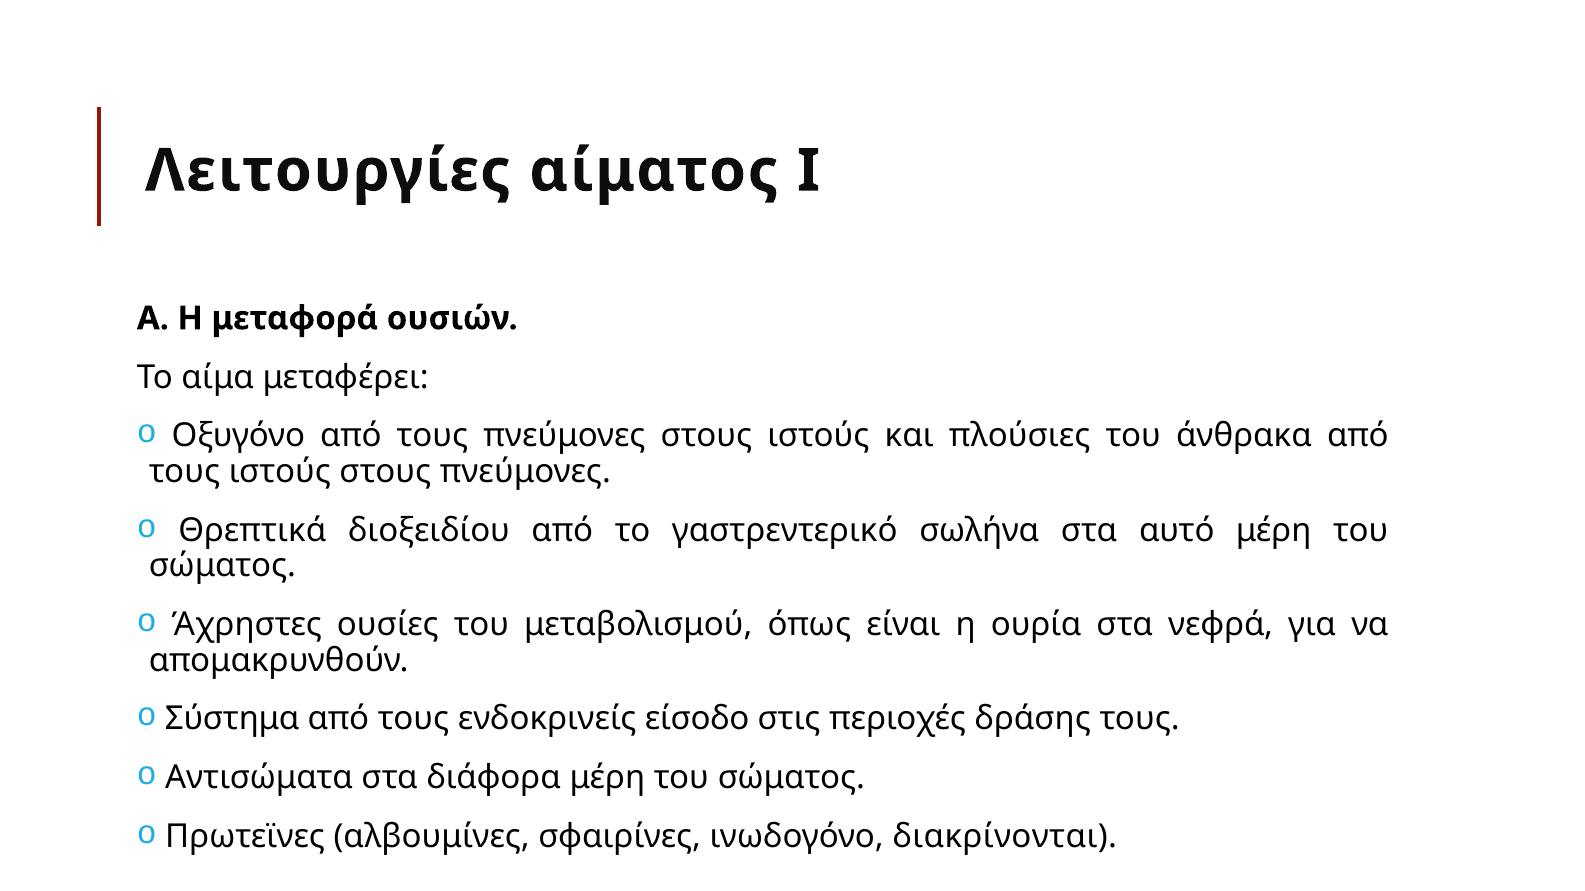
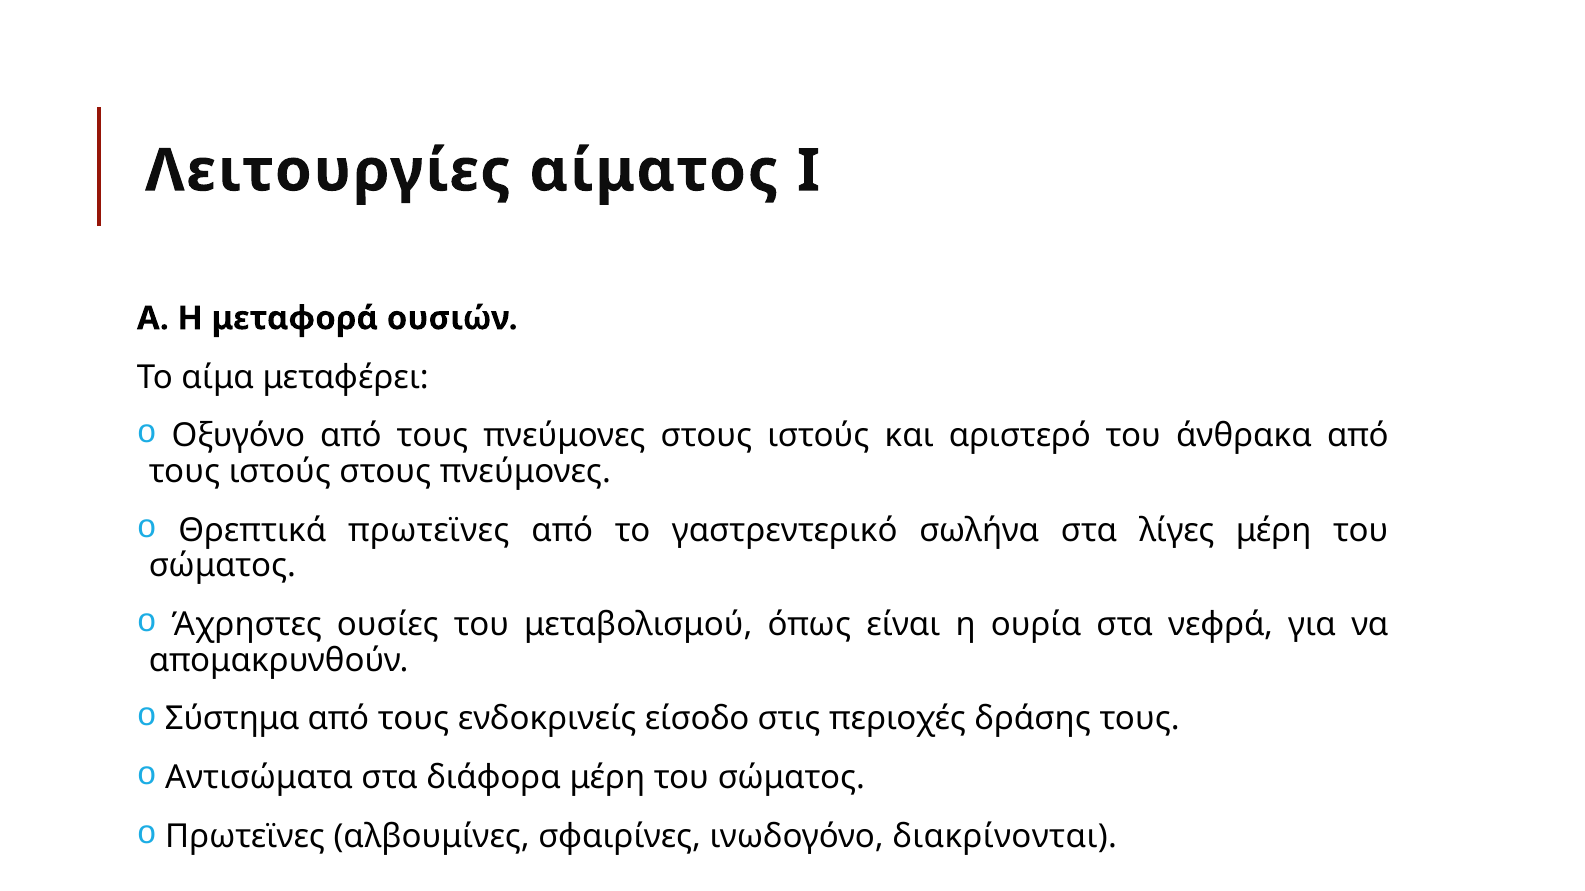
πλούσιες: πλούσιες -> αριστερό
Θρεπτικά διοξειδίου: διοξειδίου -> πρωτεϊνες
αυτό: αυτό -> λίγες
